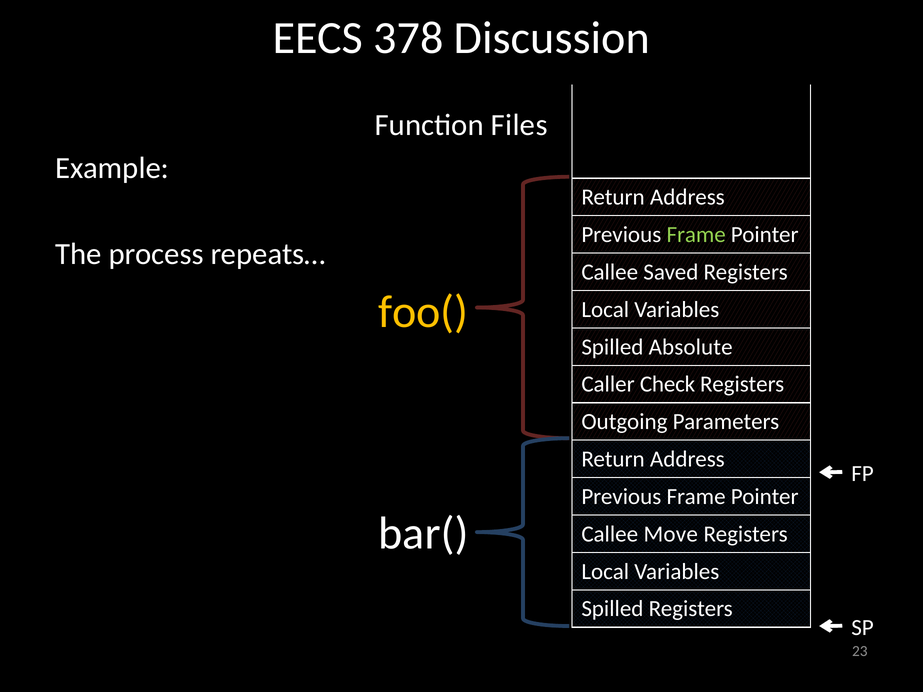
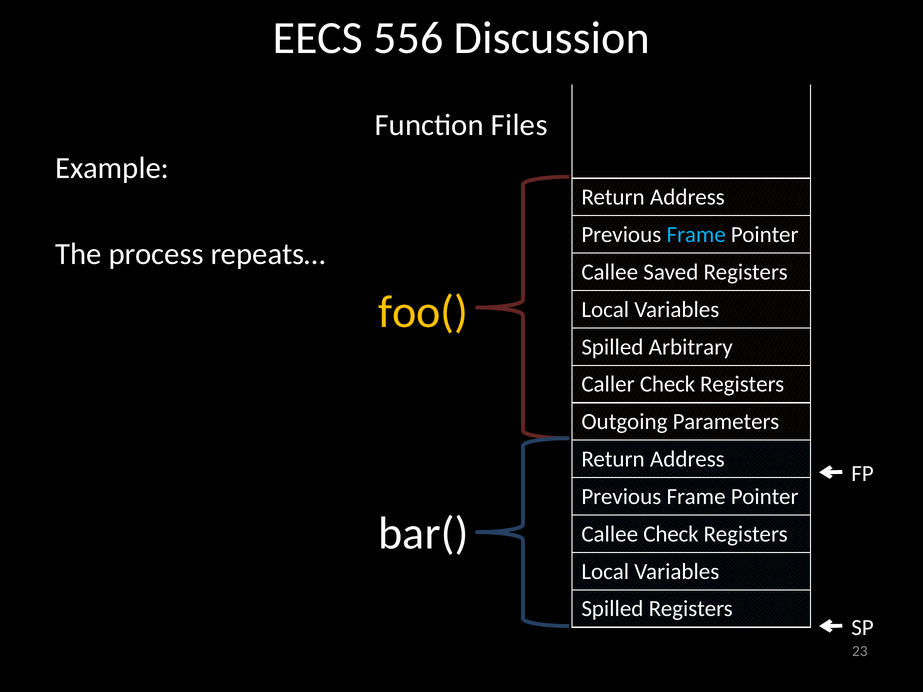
378: 378 -> 556
Frame at (696, 235) colour: light green -> light blue
Absolute: Absolute -> Arbitrary
Callee Move: Move -> Check
